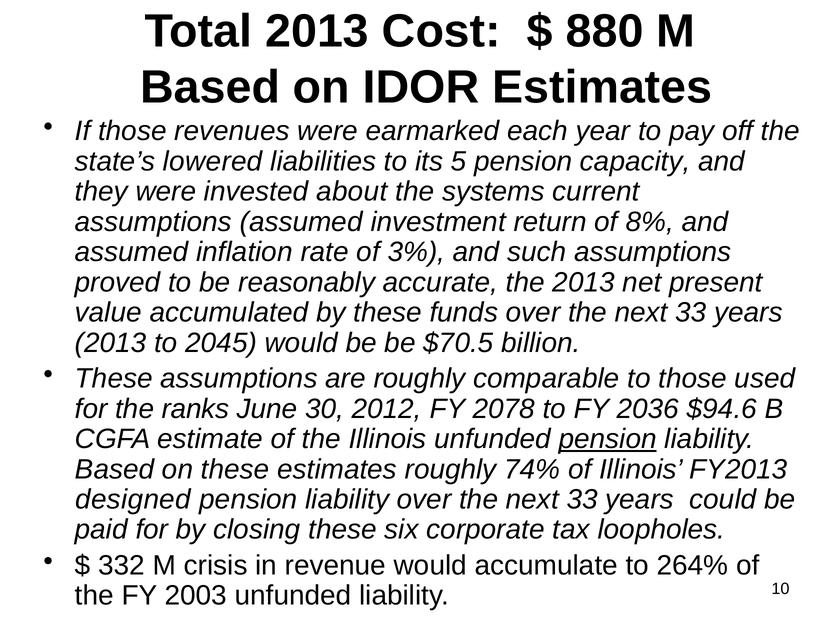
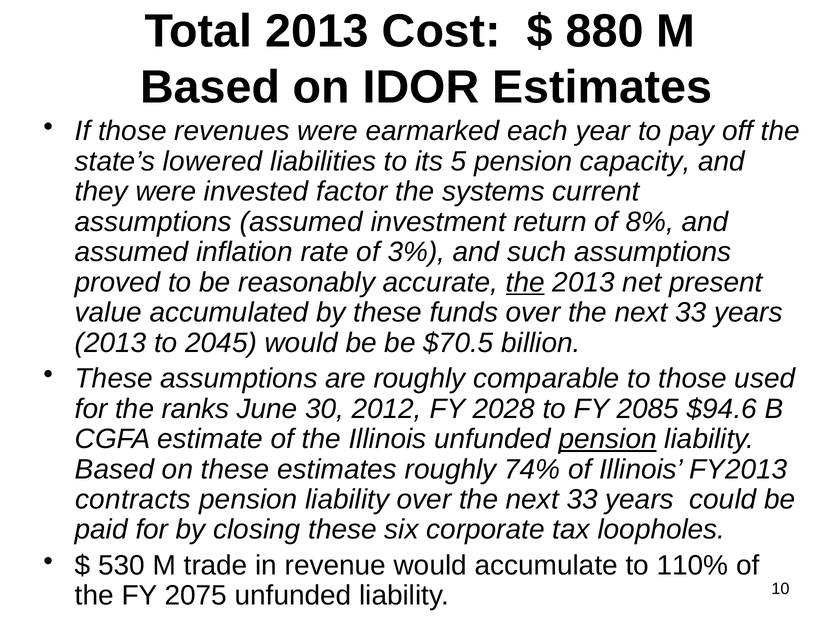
about: about -> factor
the at (525, 282) underline: none -> present
2078: 2078 -> 2028
2036: 2036 -> 2085
designed: designed -> contracts
332: 332 -> 530
crisis: crisis -> trade
264%: 264% -> 110%
2003: 2003 -> 2075
